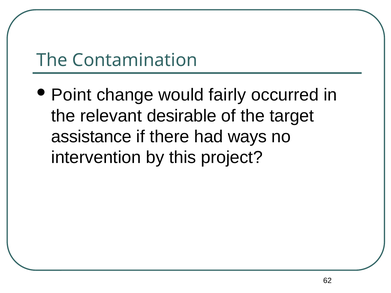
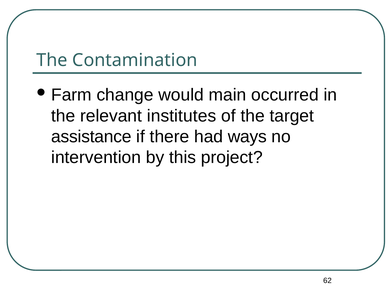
Point: Point -> Farm
fairly: fairly -> main
desirable: desirable -> institutes
